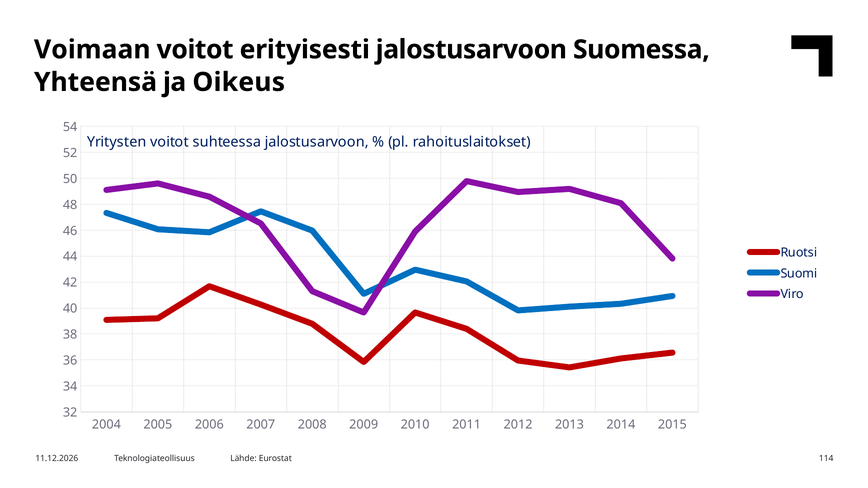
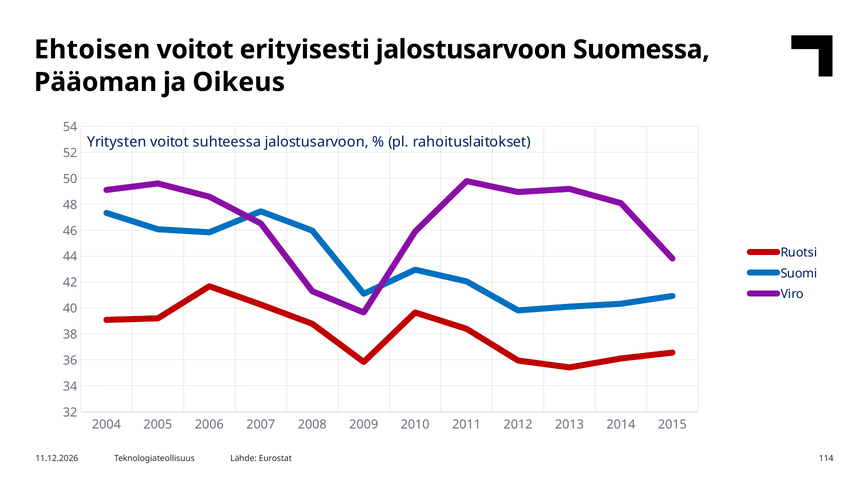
Voimaan: Voimaan -> Ehtoisen
Yhteensä: Yhteensä -> Pääoman
